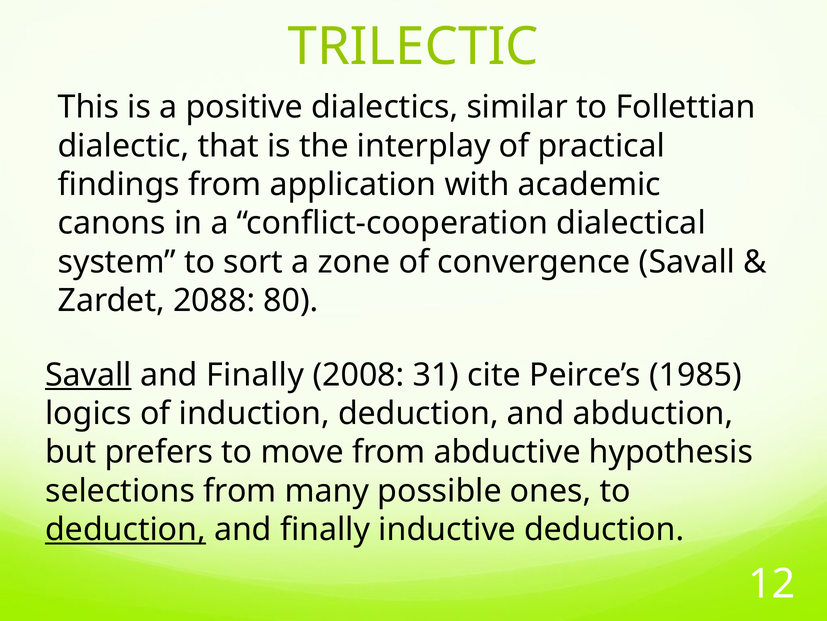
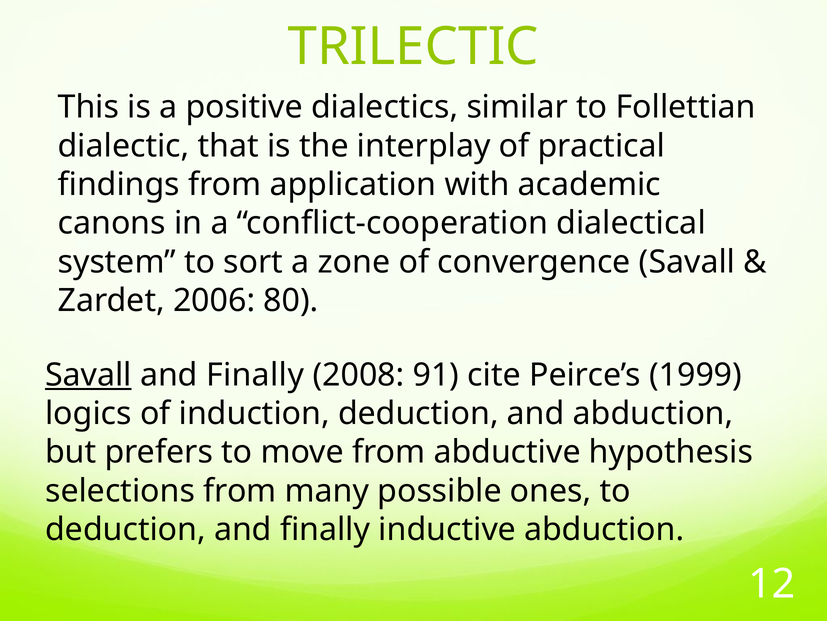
2088: 2088 -> 2006
31: 31 -> 91
1985: 1985 -> 1999
deduction at (126, 529) underline: present -> none
inductive deduction: deduction -> abduction
